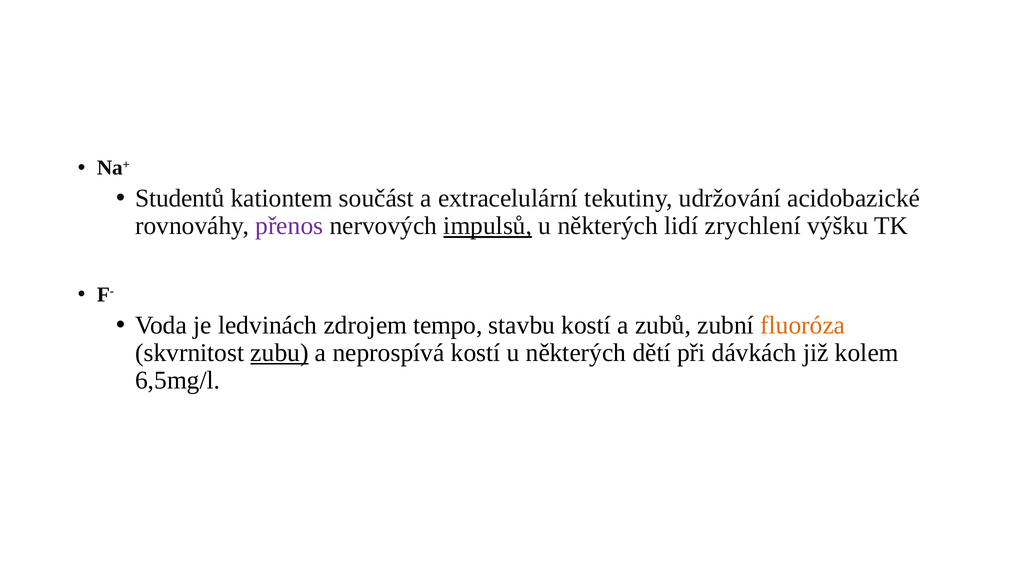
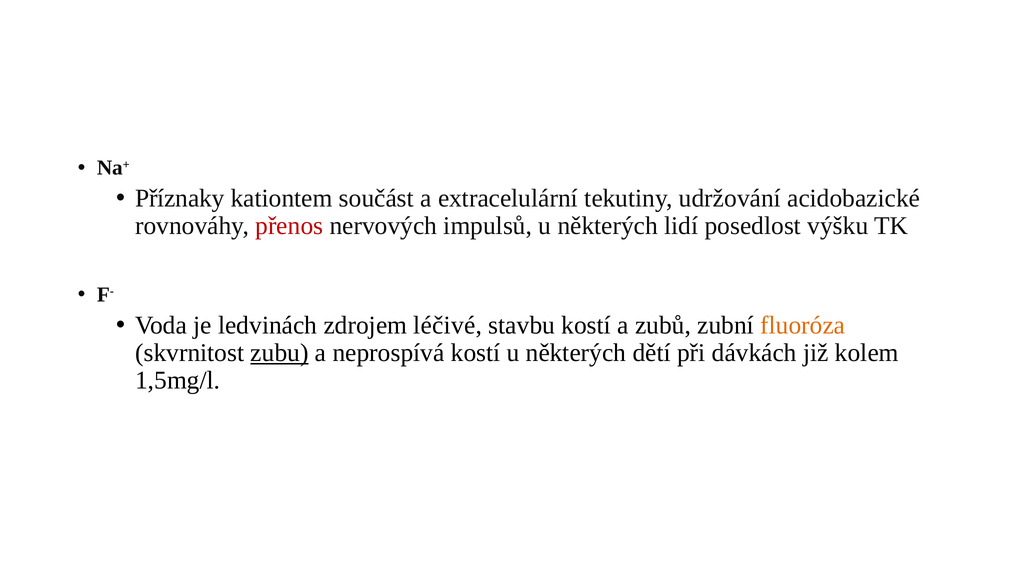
Studentů: Studentů -> Příznaky
přenos colour: purple -> red
impulsů underline: present -> none
zrychlení: zrychlení -> posedlost
tempo: tempo -> léčivé
6,5mg/l: 6,5mg/l -> 1,5mg/l
